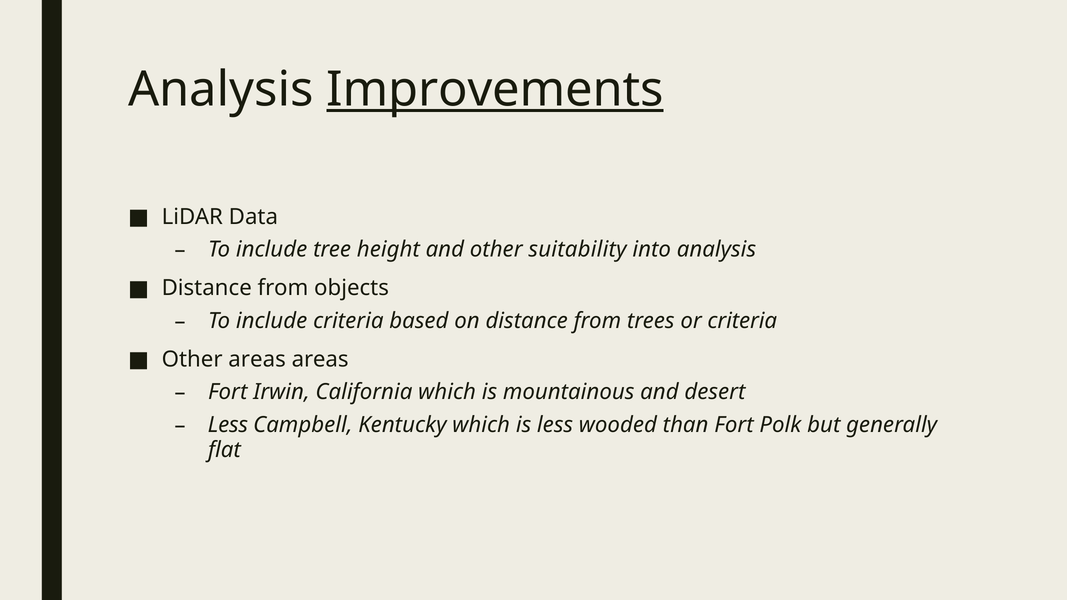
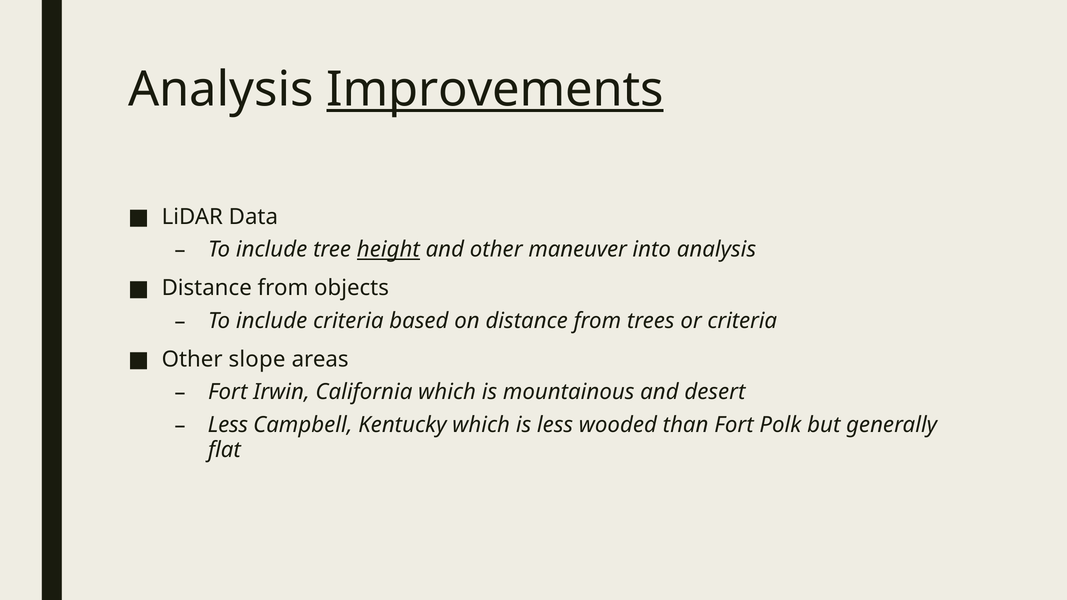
height underline: none -> present
suitability: suitability -> maneuver
Other areas: areas -> slope
